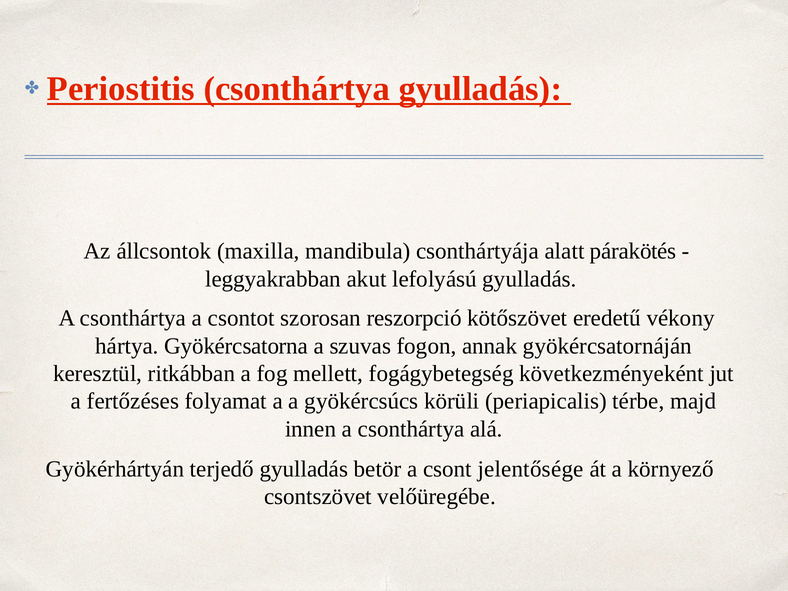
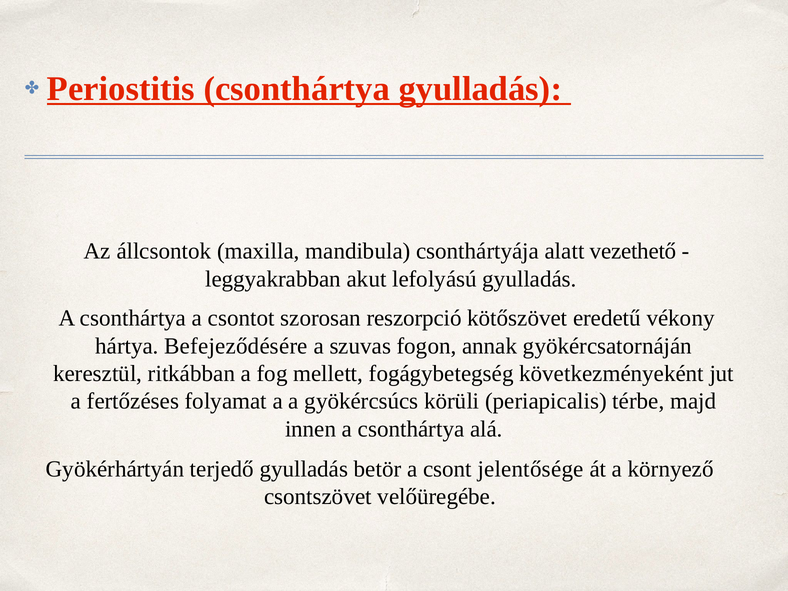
párakötés: párakötés -> vezethető
Gyökércsatorna: Gyökércsatorna -> Befejeződésére
